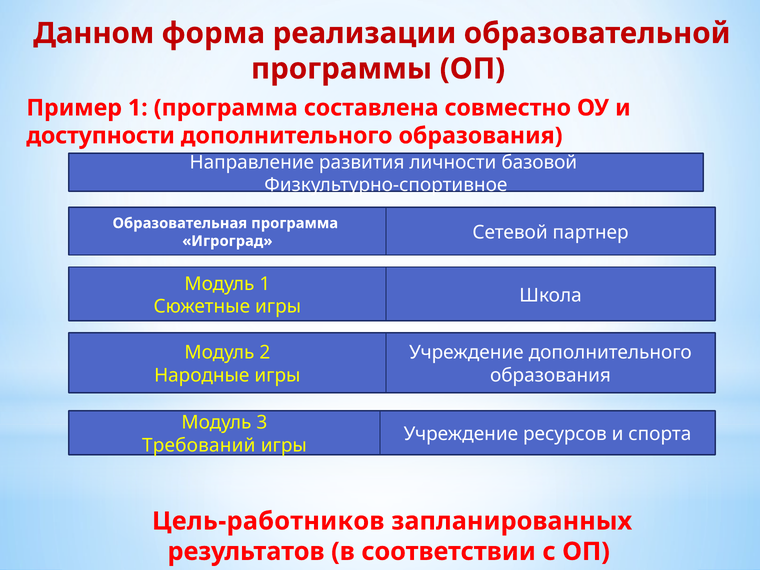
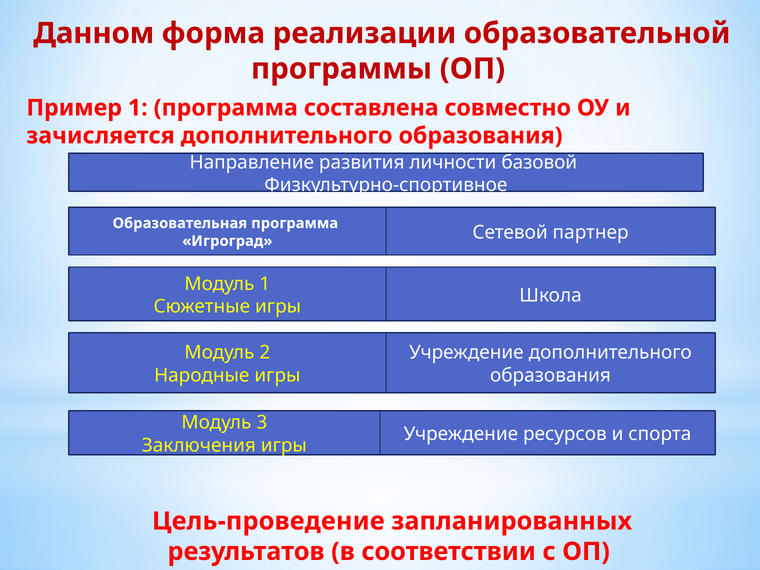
доступности: доступности -> зачисляется
Требований: Требований -> Заключения
Цель-работников: Цель-работников -> Цель-проведение
